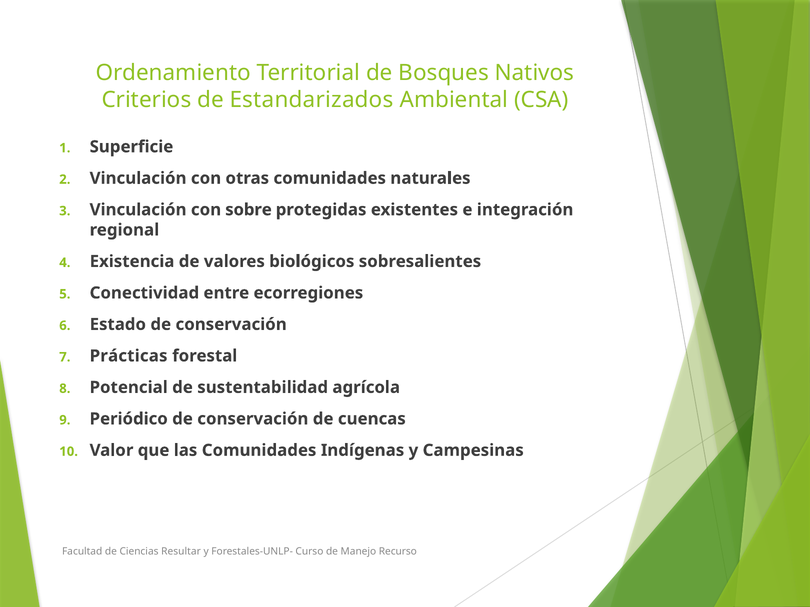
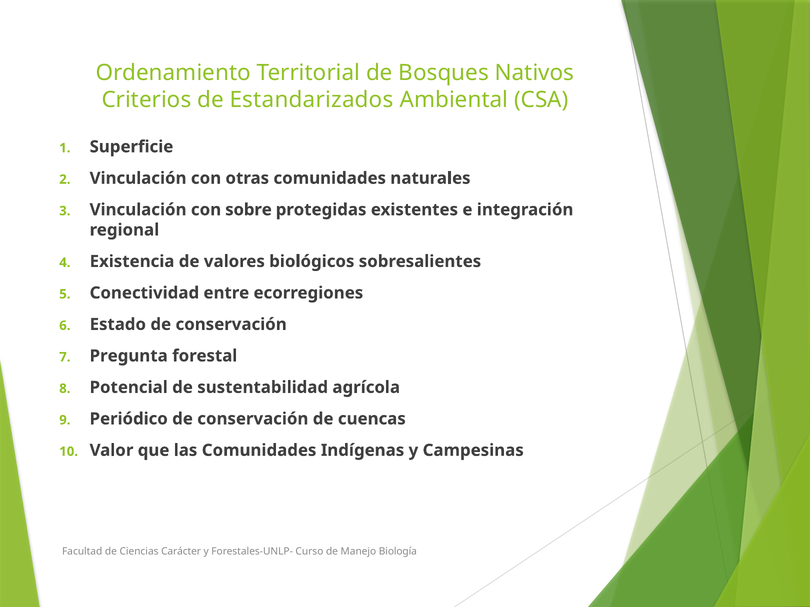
Prácticas: Prácticas -> Pregunta
Resultar: Resultar -> Carácter
Recurso: Recurso -> Biología
